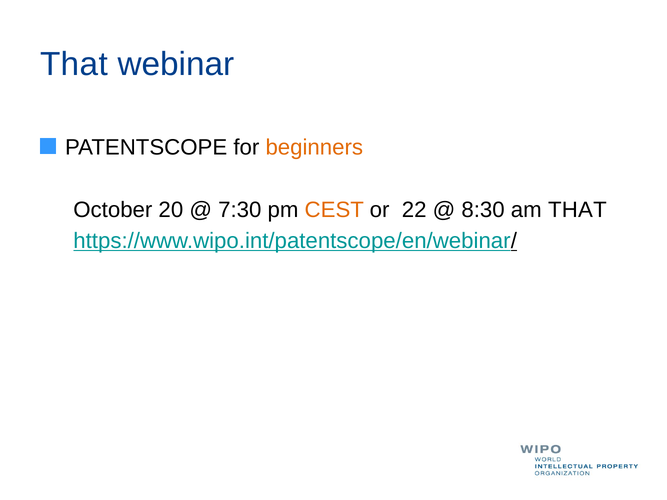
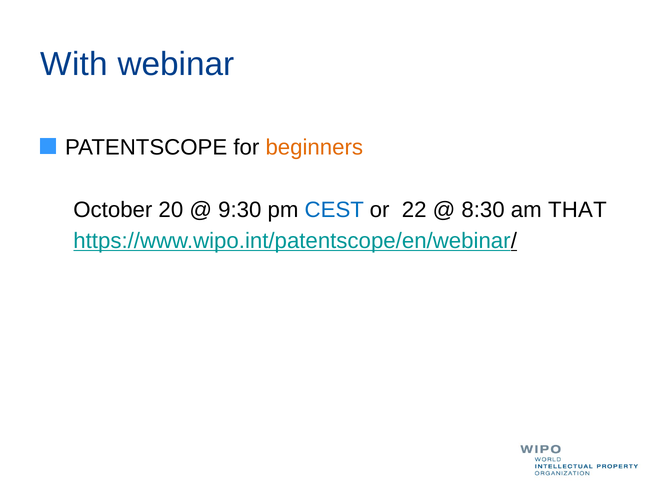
That at (74, 64): That -> With
7:30: 7:30 -> 9:30
CEST colour: orange -> blue
